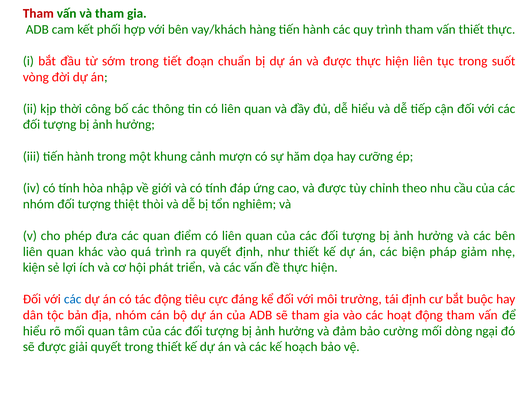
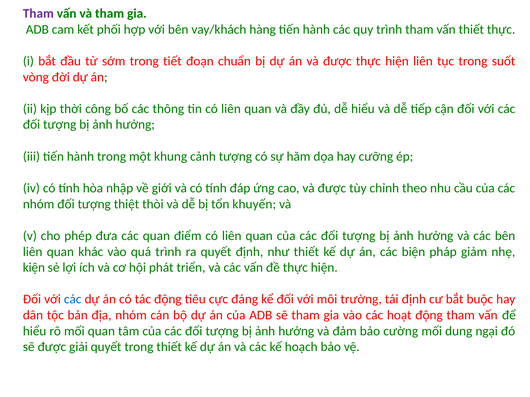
Tham at (38, 13) colour: red -> purple
cảnh mượn: mượn -> tượng
nghiêm: nghiêm -> khuyến
dòng: dòng -> dung
